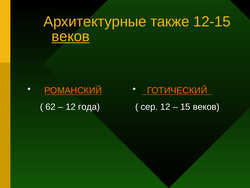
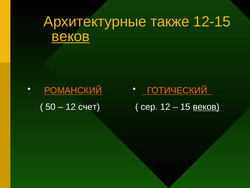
62: 62 -> 50
года: года -> счет
веков at (206, 107) underline: none -> present
